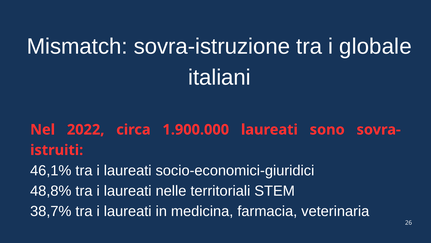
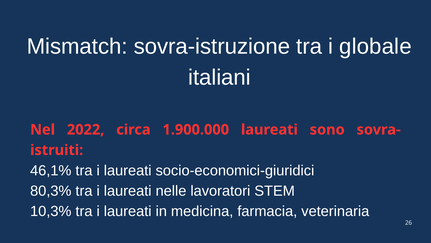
48,8%: 48,8% -> 80,3%
territoriali: territoriali -> lavoratori
38,7%: 38,7% -> 10,3%
